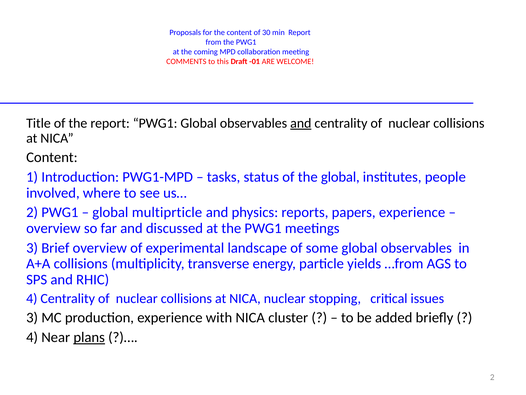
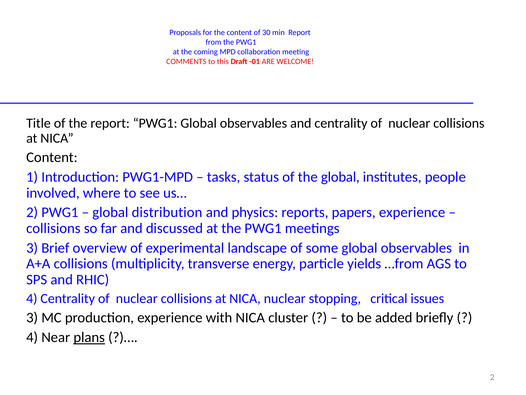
and at (301, 123) underline: present -> none
multiprticle: multiprticle -> distribution
overview at (53, 228): overview -> collisions
